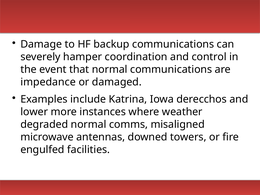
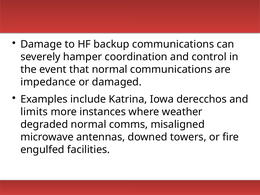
lower: lower -> limits
